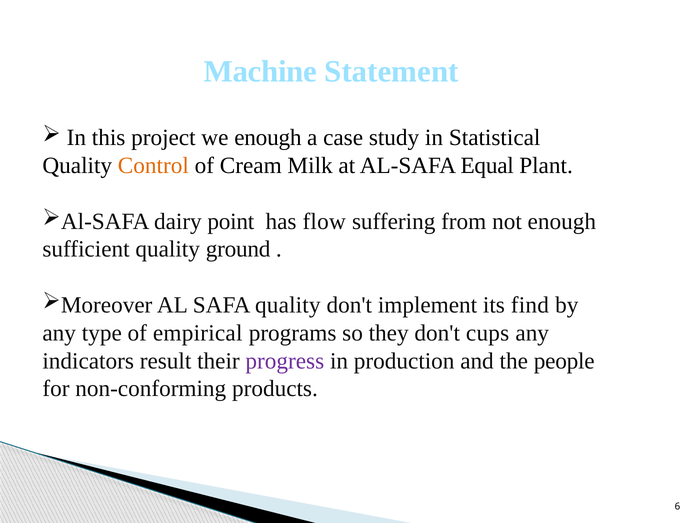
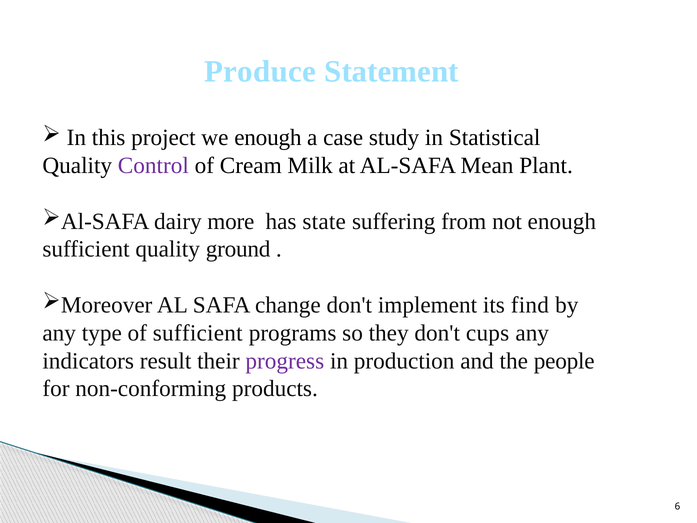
Machine: Machine -> Produce
Control colour: orange -> purple
Equal: Equal -> Mean
point: point -> more
flow: flow -> state
SAFA quality: quality -> change
of empirical: empirical -> sufficient
